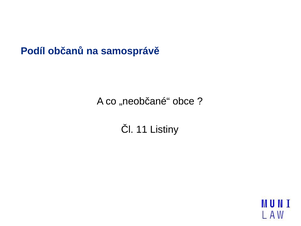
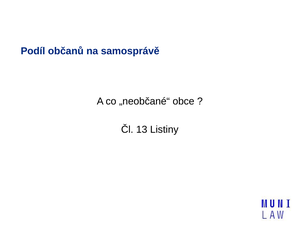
11: 11 -> 13
